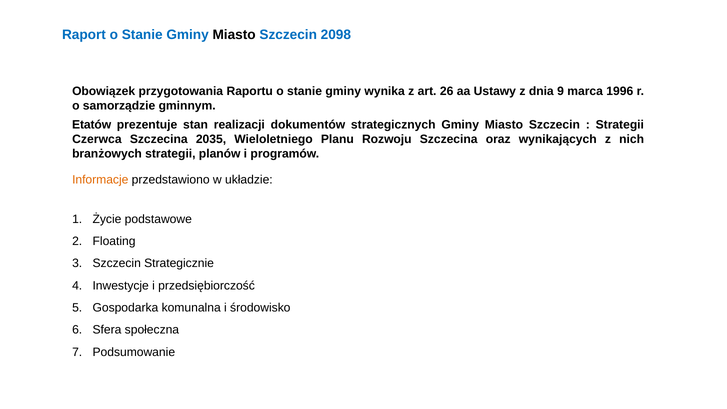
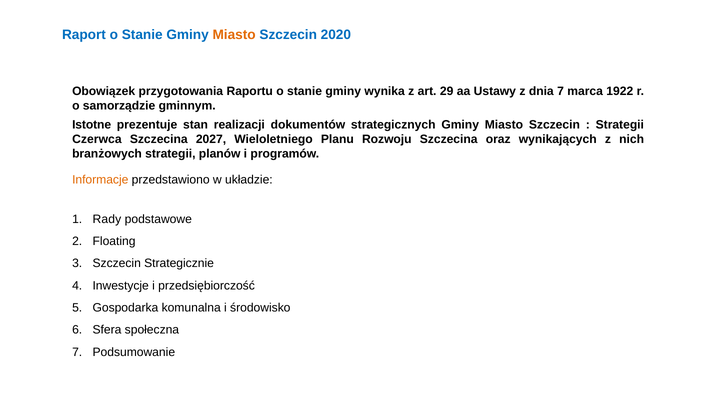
Miasto at (234, 35) colour: black -> orange
2098: 2098 -> 2020
26: 26 -> 29
dnia 9: 9 -> 7
1996: 1996 -> 1922
Etatów: Etatów -> Istotne
2035: 2035 -> 2027
Życie: Życie -> Rady
